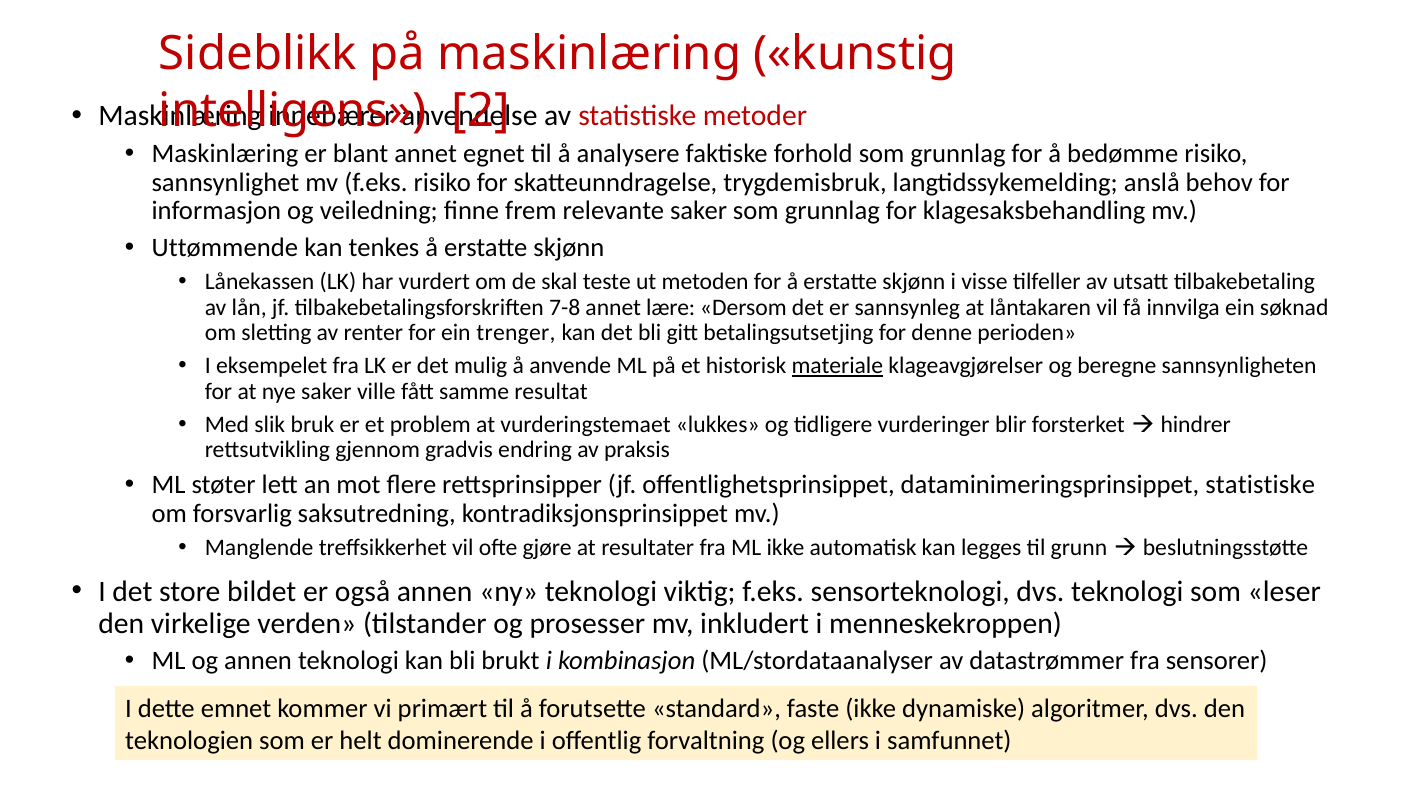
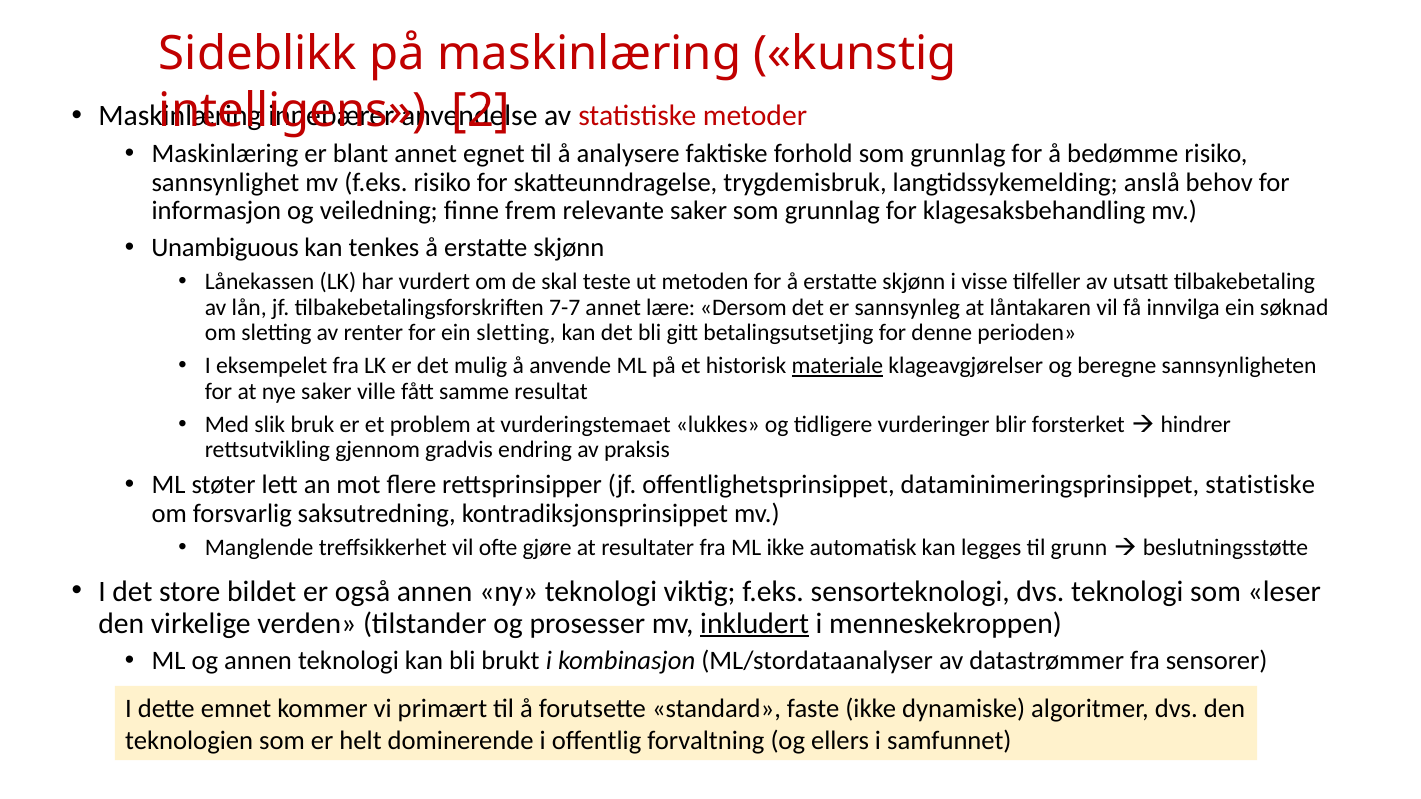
Uttømmende: Uttømmende -> Unambiguous
7-8: 7-8 -> 7-7
ein trenger: trenger -> sletting
inkludert underline: none -> present
